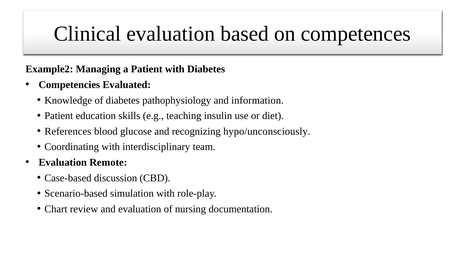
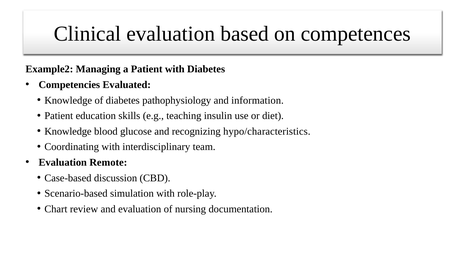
References at (68, 131): References -> Knowledge
hypo/unconsciously: hypo/unconsciously -> hypo/characteristics
